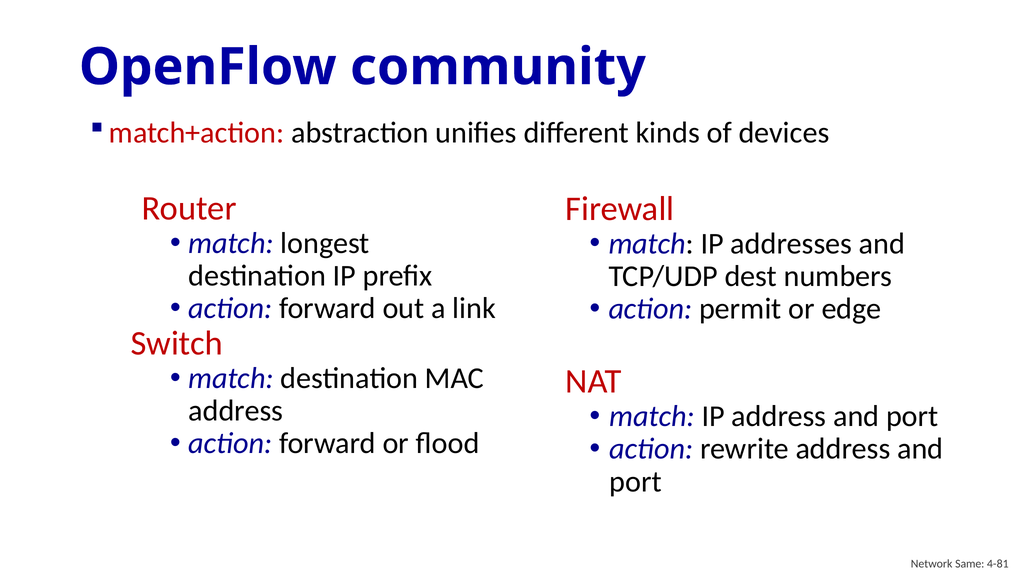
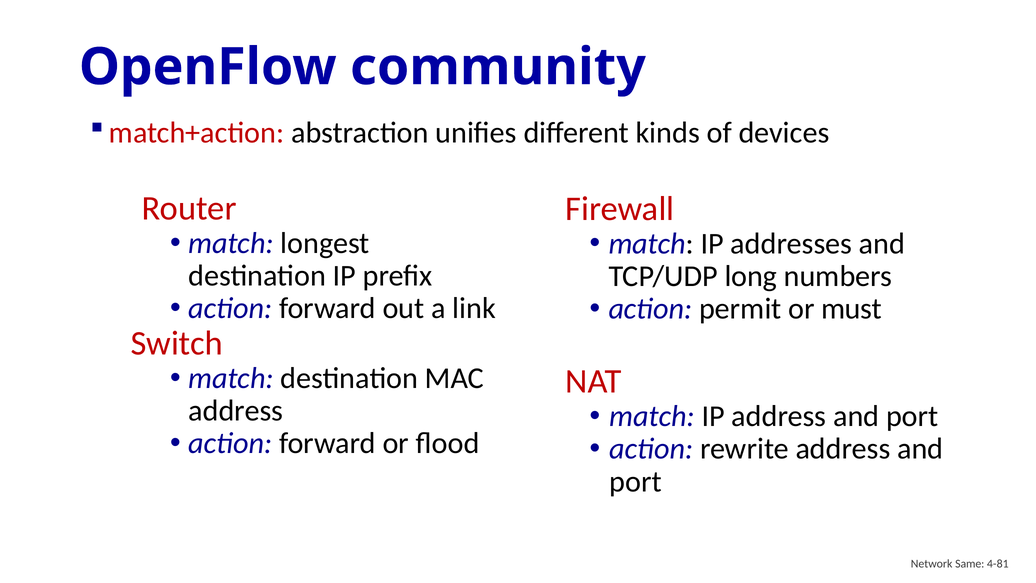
dest: dest -> long
edge: edge -> must
